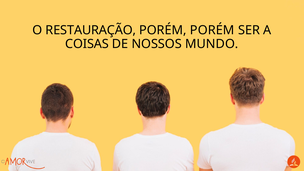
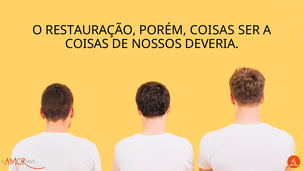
PORÉM PORÉM: PORÉM -> COISAS
MUNDO: MUNDO -> DEVERIA
